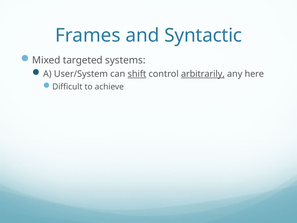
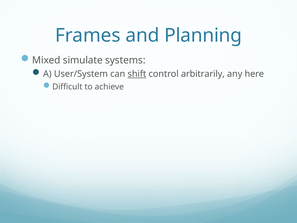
Syntactic: Syntactic -> Planning
targeted: targeted -> simulate
arbitrarily underline: present -> none
